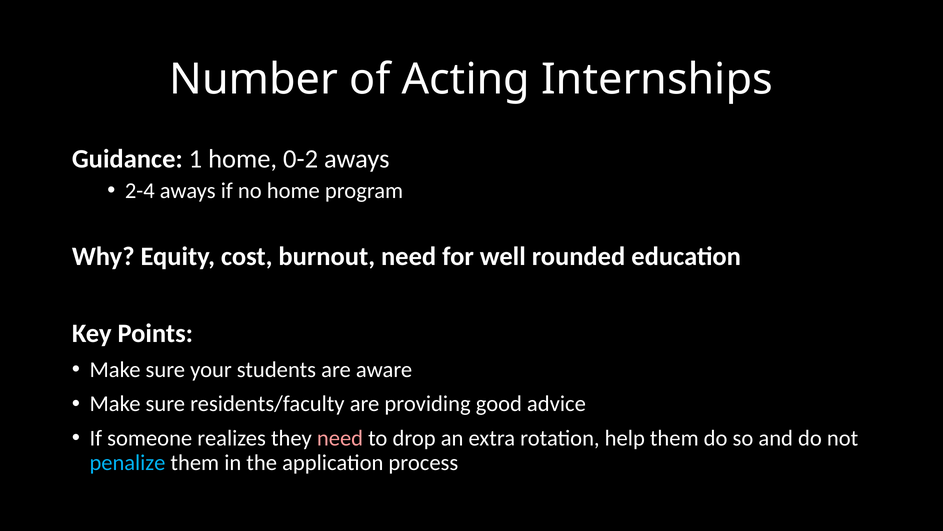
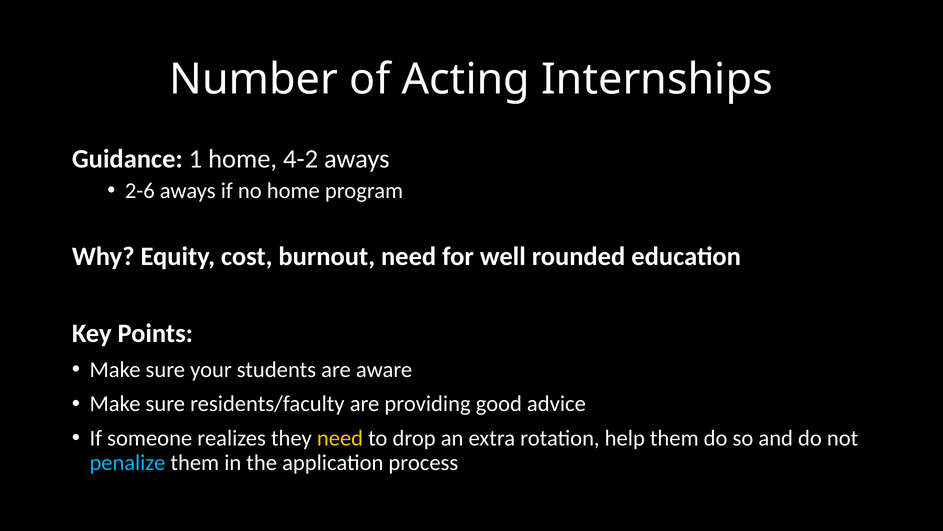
0-2: 0-2 -> 4-2
2-4: 2-4 -> 2-6
need at (340, 438) colour: pink -> yellow
